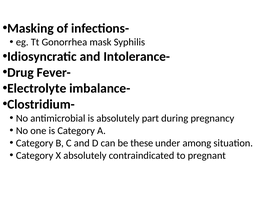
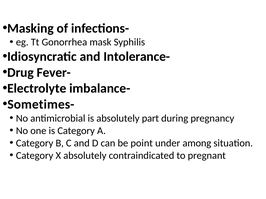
Clostridium-: Clostridium- -> Sometimes-
these: these -> point
